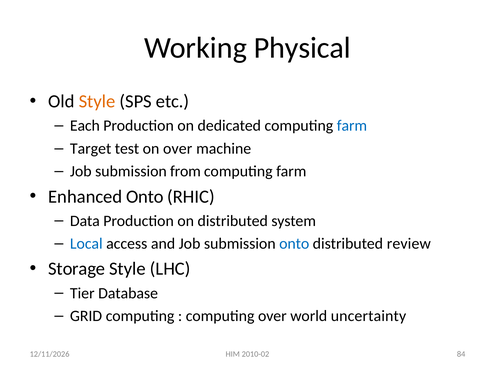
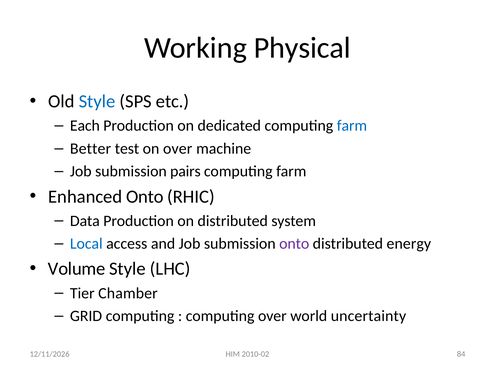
Style at (97, 102) colour: orange -> blue
Target: Target -> Better
from: from -> pairs
onto at (294, 244) colour: blue -> purple
review: review -> energy
Storage: Storage -> Volume
Database: Database -> Chamber
